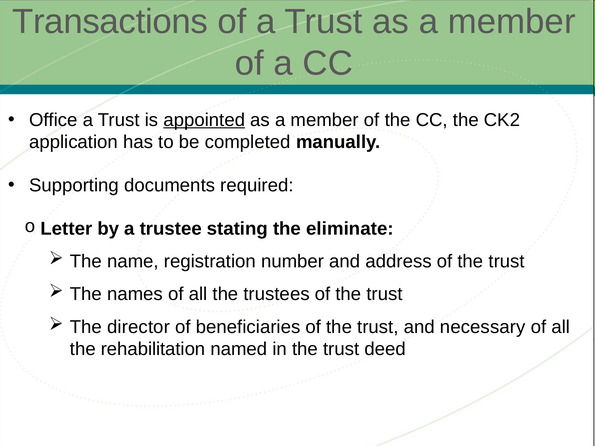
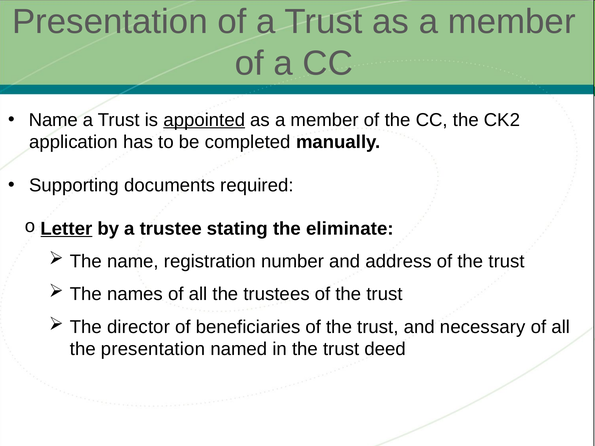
Transactions at (110, 22): Transactions -> Presentation
Office at (53, 120): Office -> Name
Letter underline: none -> present
the rehabilitation: rehabilitation -> presentation
